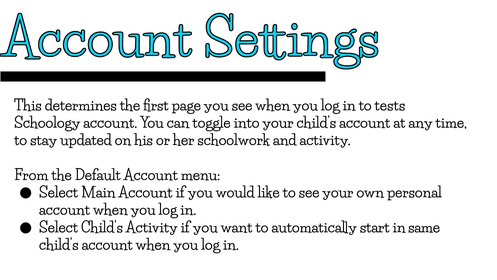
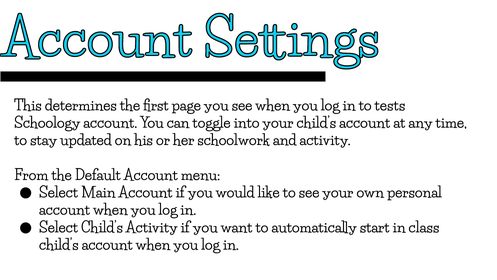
same: same -> class
